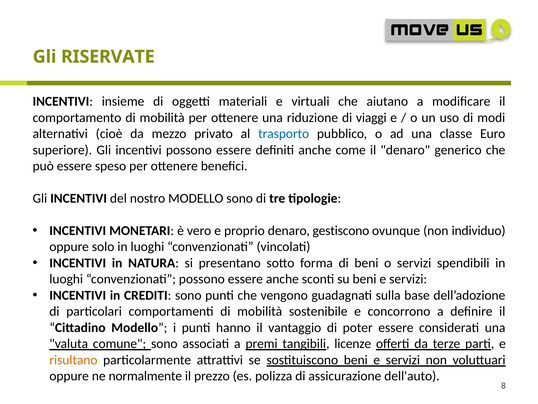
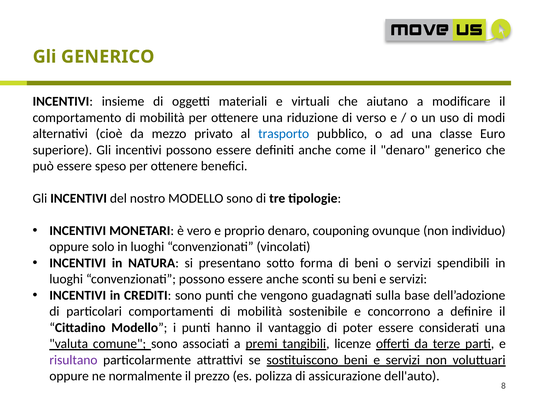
Gli RISERVATE: RISERVATE -> GENERICO
viaggi: viaggi -> verso
gestiscono: gestiscono -> couponing
risultano colour: orange -> purple
